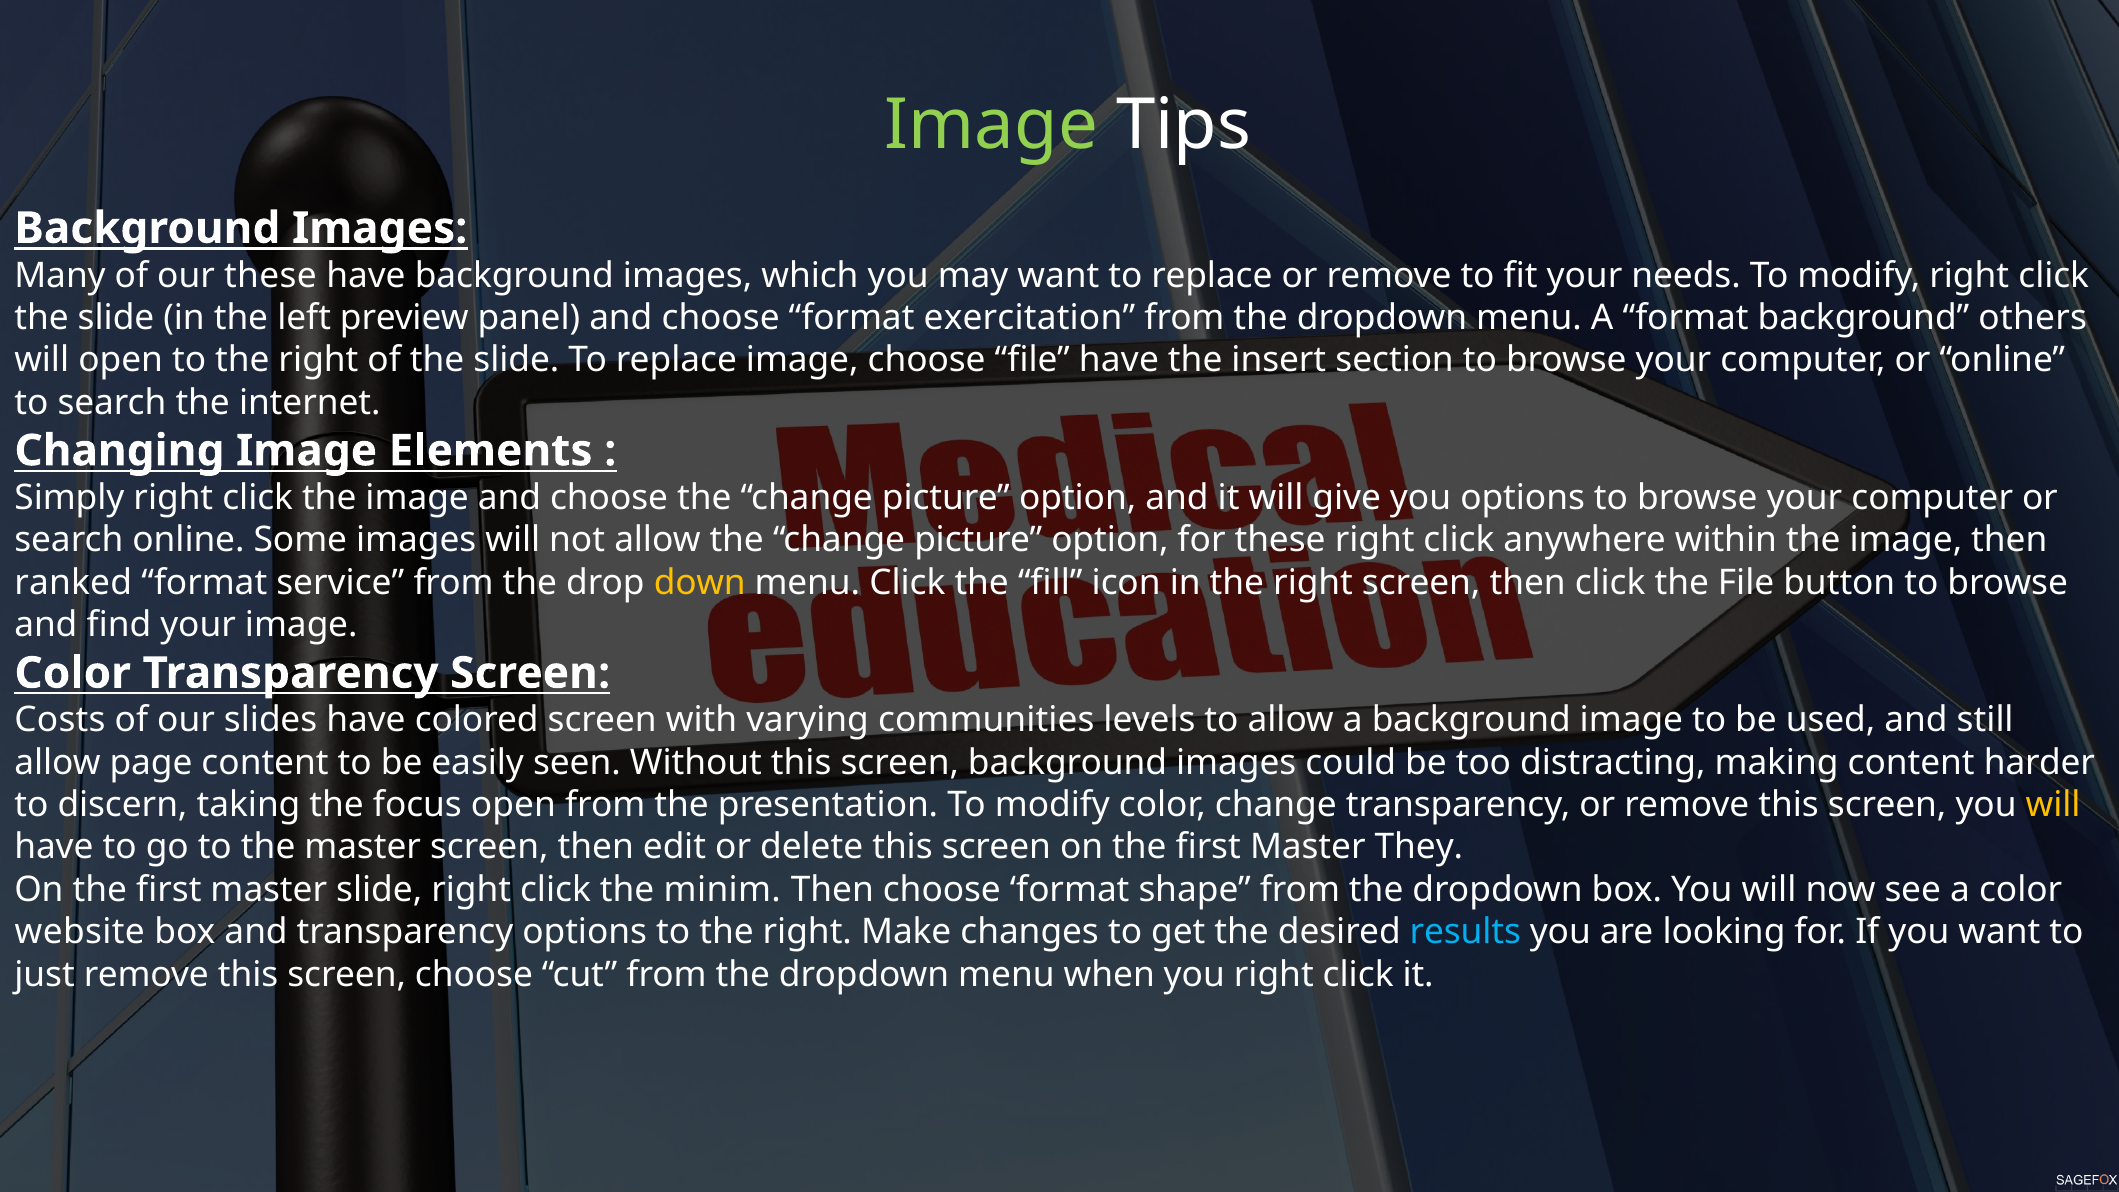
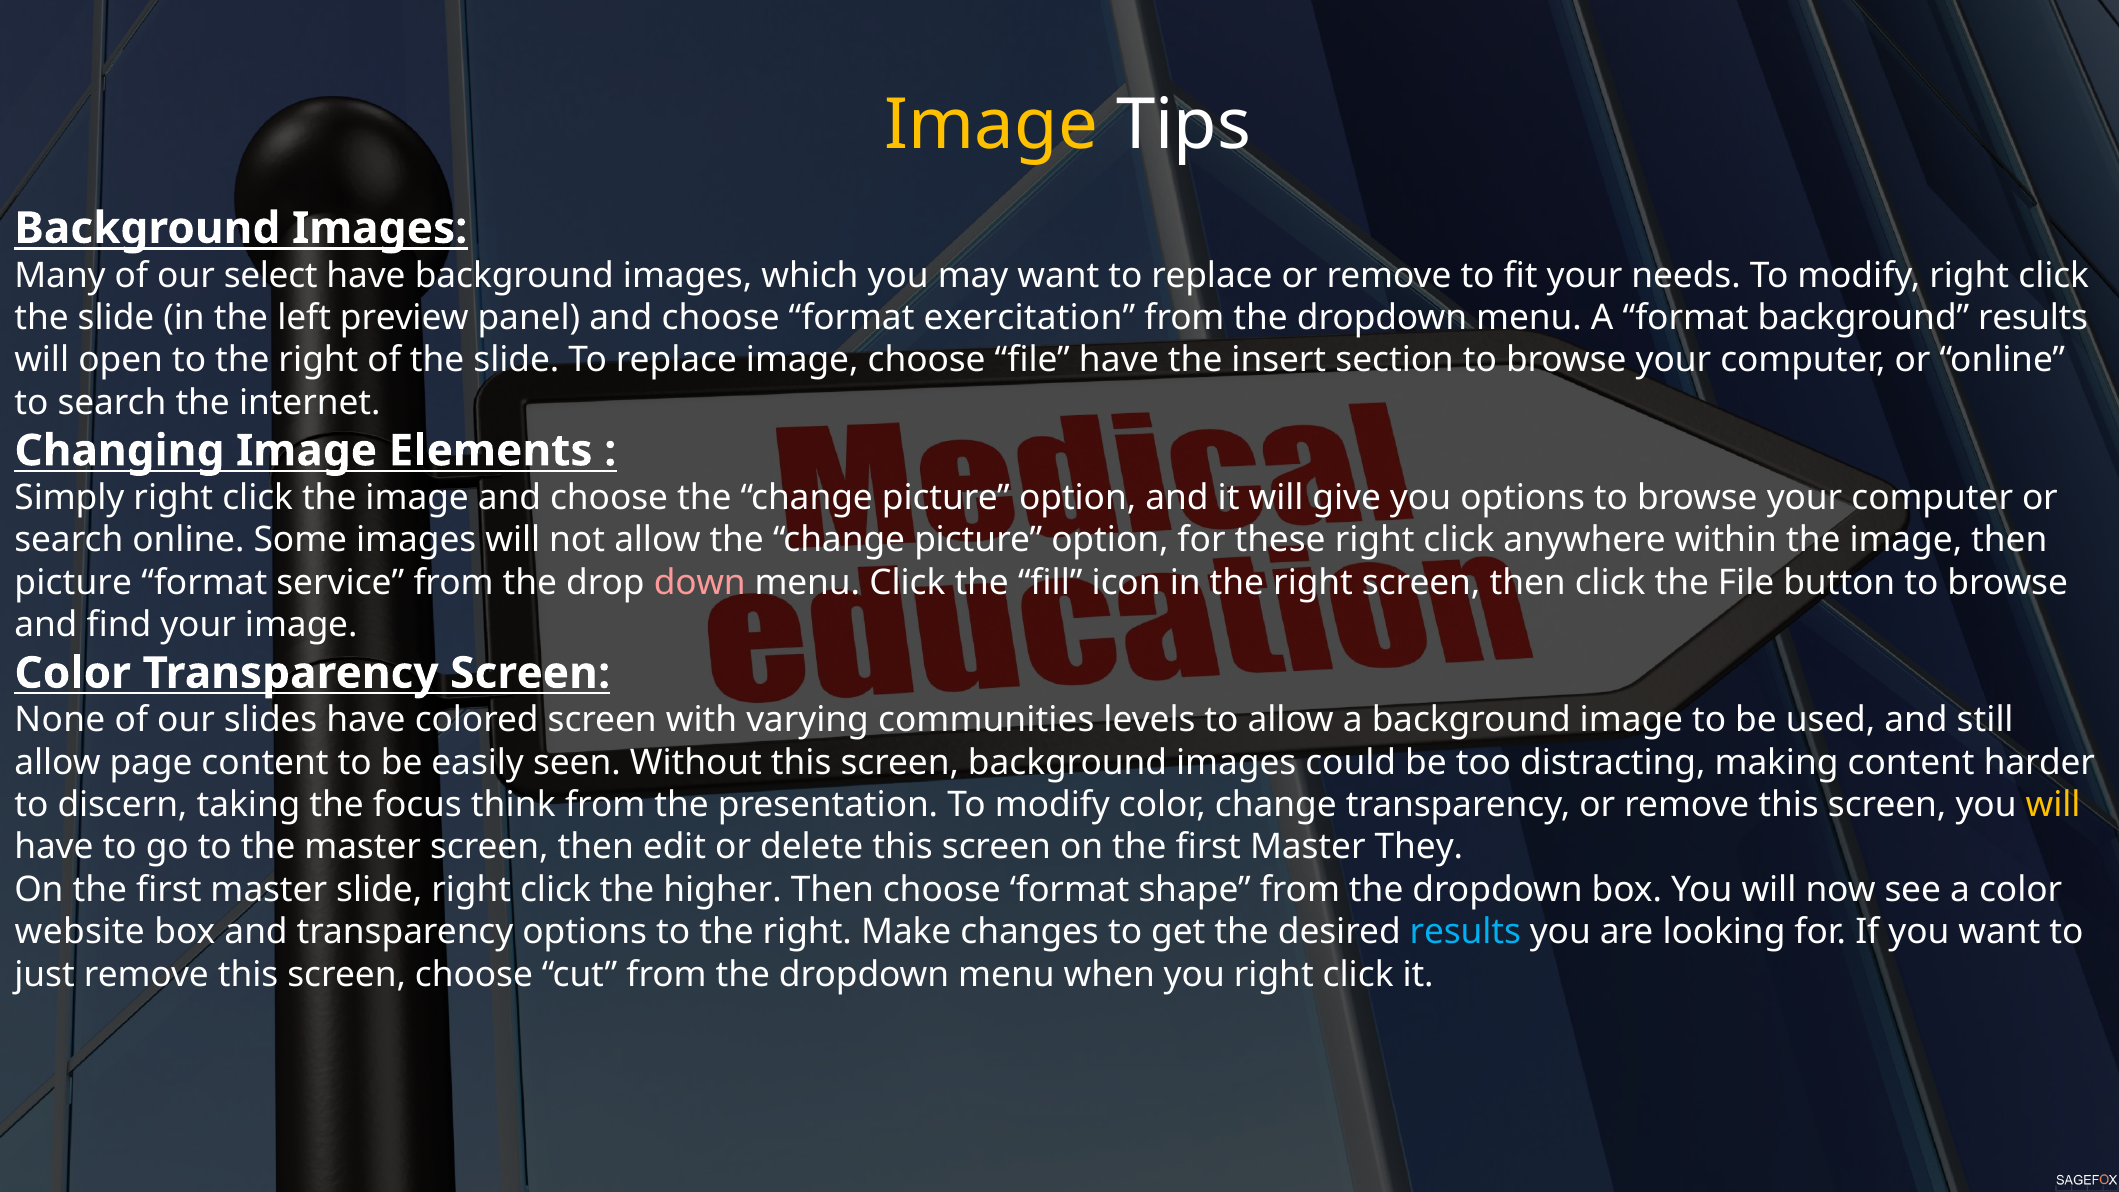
Image at (991, 125) colour: light green -> yellow
our these: these -> select
background others: others -> results
ranked at (73, 583): ranked -> picture
down colour: yellow -> pink
Costs: Costs -> None
focus open: open -> think
minim: minim -> higher
